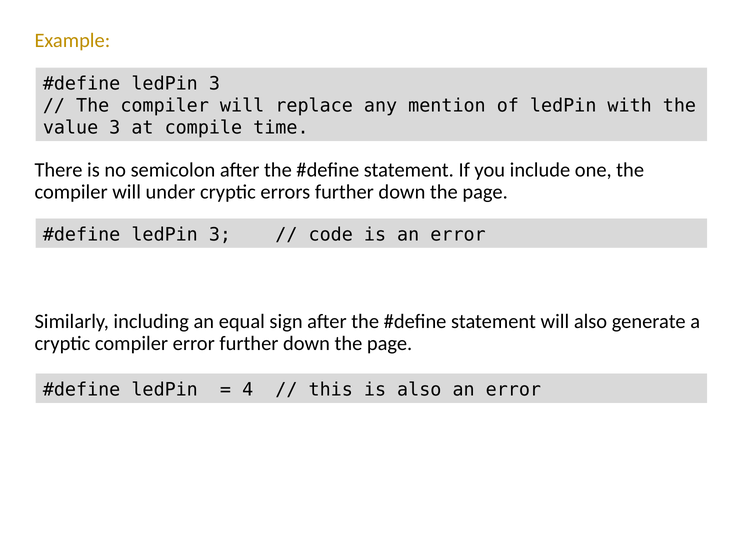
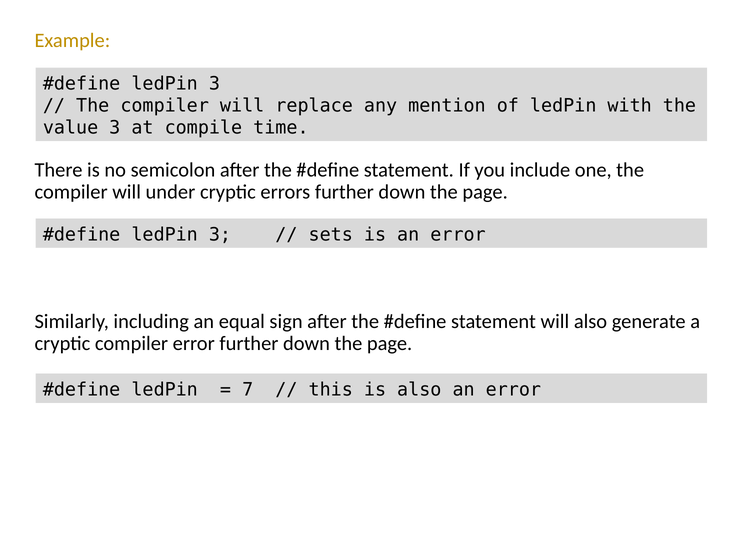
code: code -> sets
4: 4 -> 7
